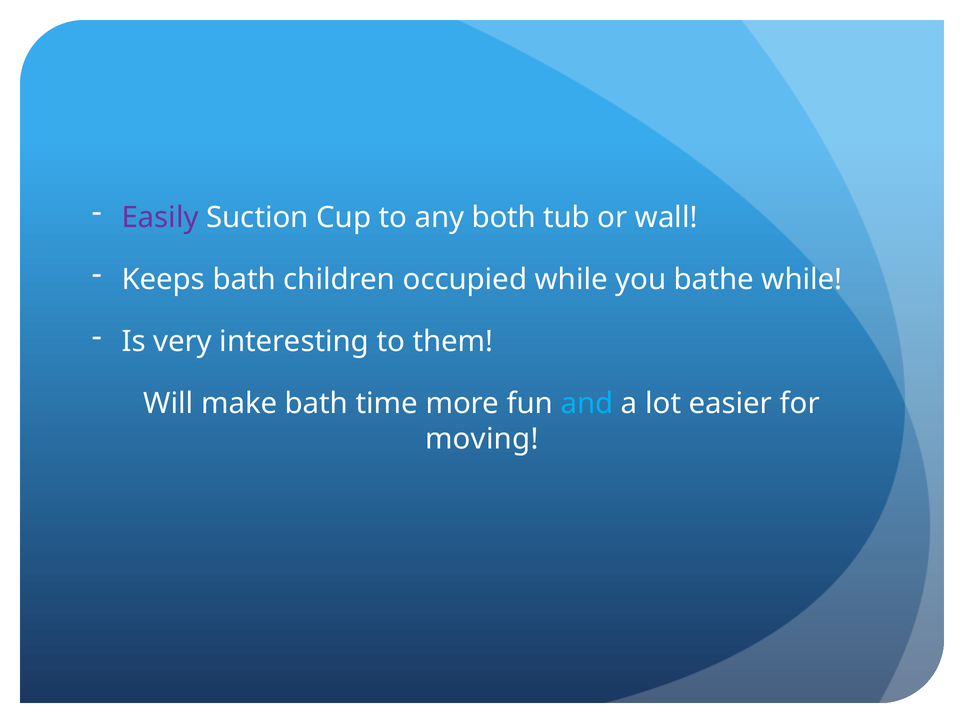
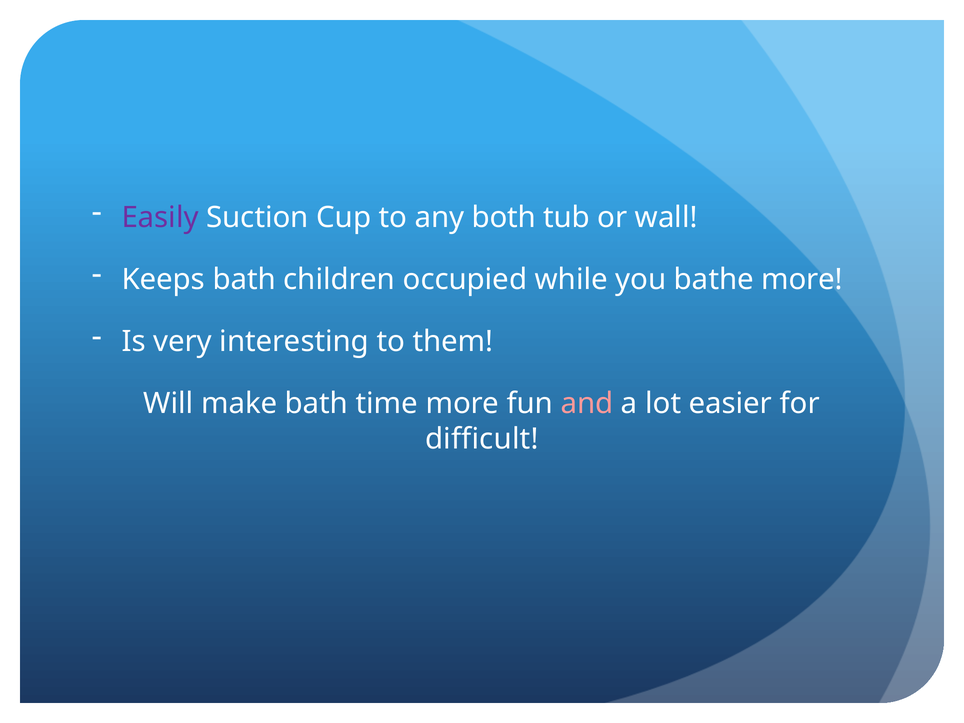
bathe while: while -> more
and colour: light blue -> pink
moving: moving -> difficult
